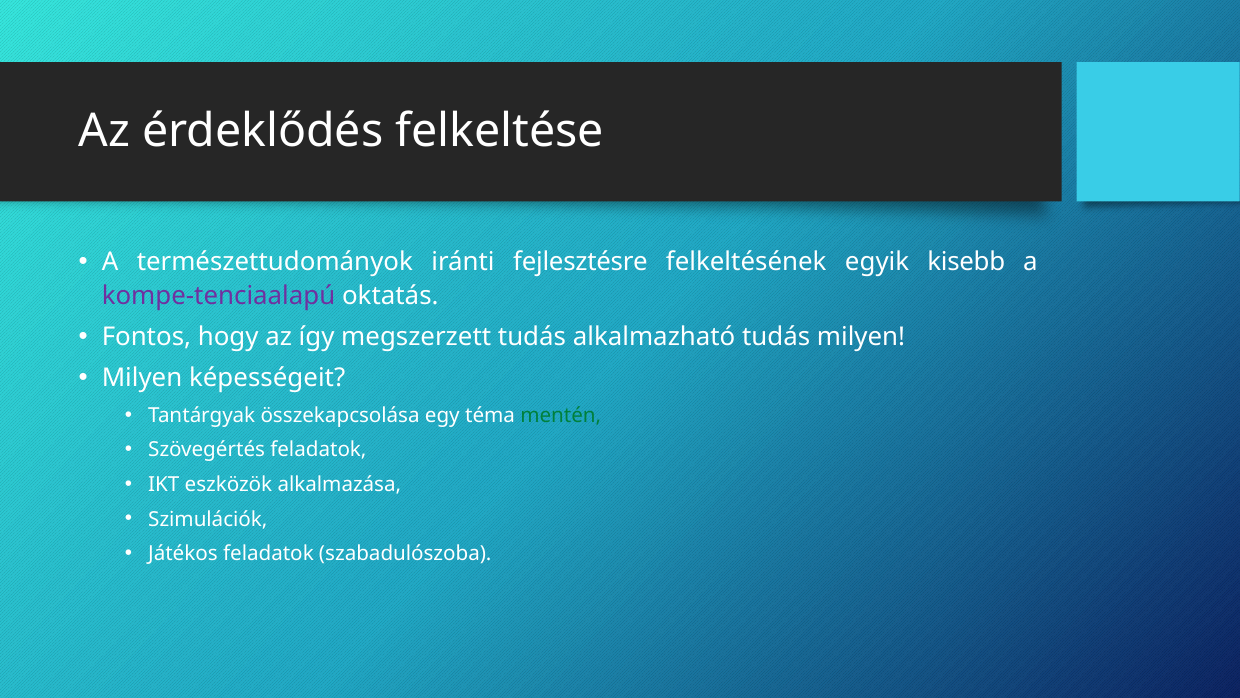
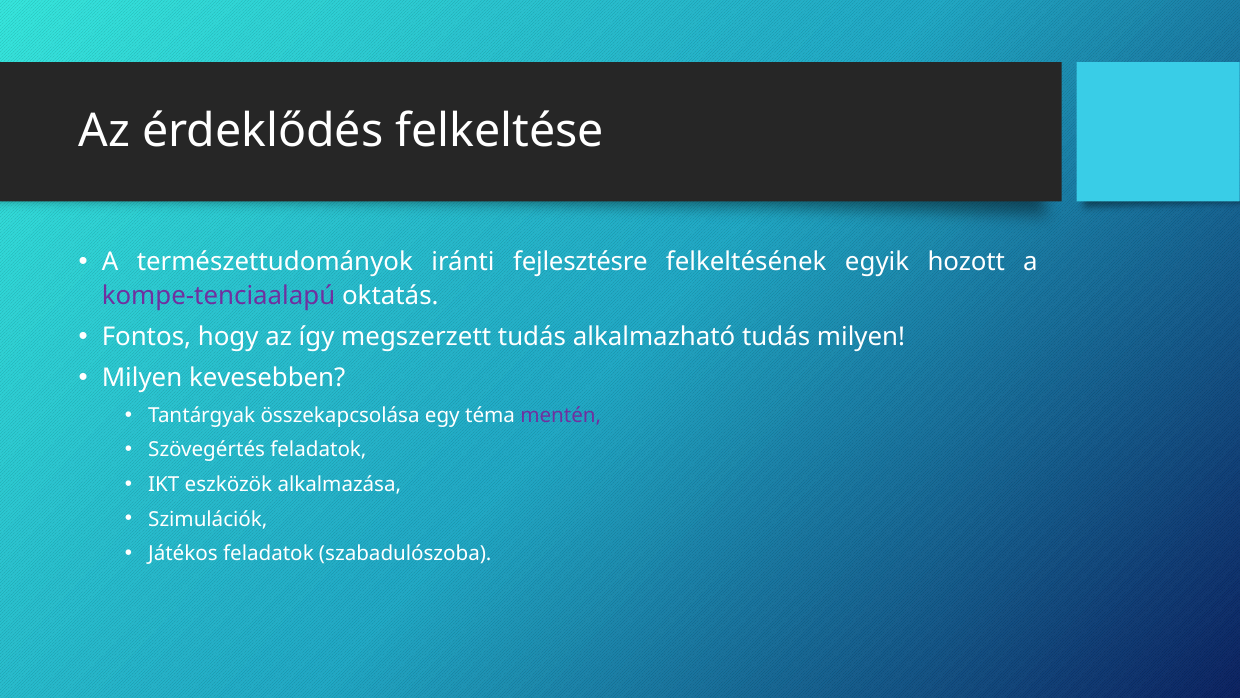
kisebb: kisebb -> hozott
képességeit: képességeit -> kevesebben
mentén colour: green -> purple
